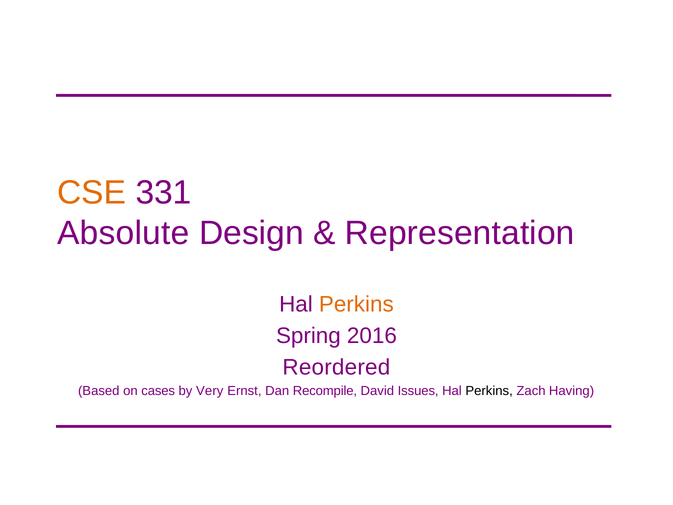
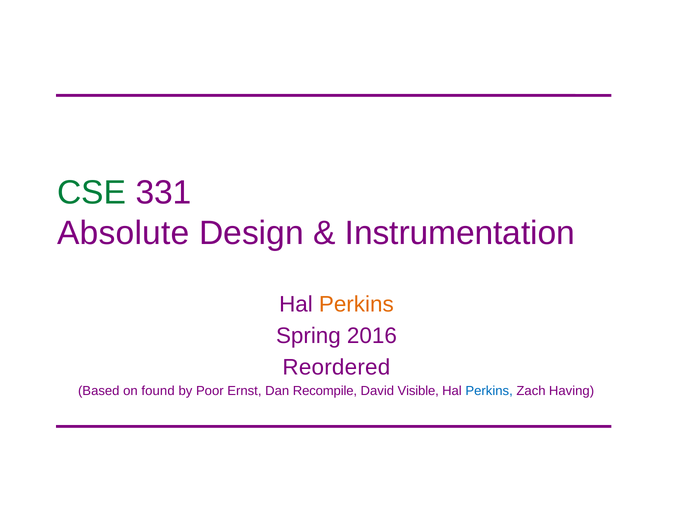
CSE colour: orange -> green
Representation: Representation -> Instrumentation
cases: cases -> found
Very: Very -> Poor
Issues: Issues -> Visible
Perkins at (489, 390) colour: black -> blue
